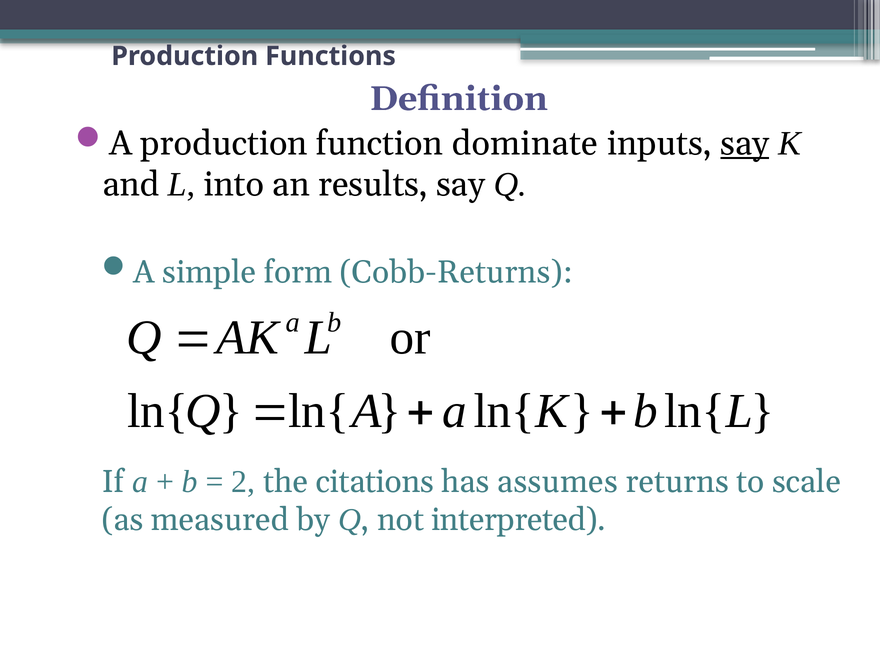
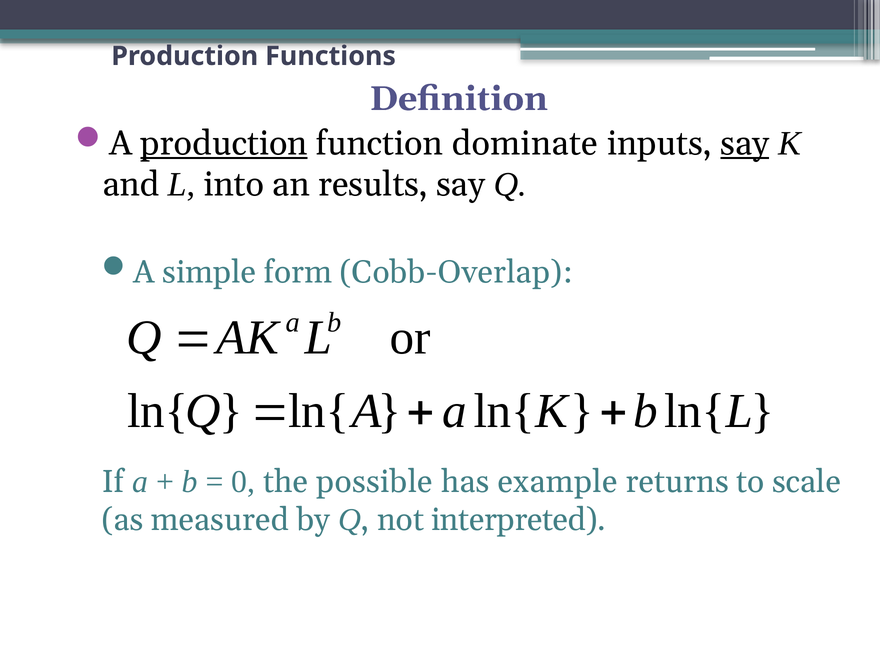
production at (224, 143) underline: none -> present
Cobb-Returns: Cobb-Returns -> Cobb-Overlap
2: 2 -> 0
citations: citations -> possible
assumes: assumes -> example
